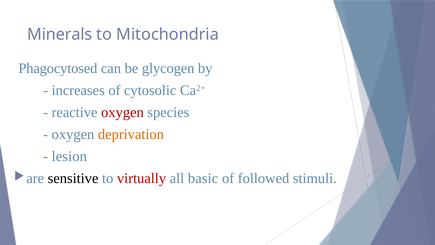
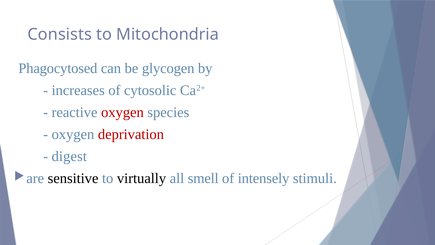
Minerals: Minerals -> Consists
deprivation colour: orange -> red
lesion: lesion -> digest
virtually colour: red -> black
basic: basic -> smell
followed: followed -> intensely
